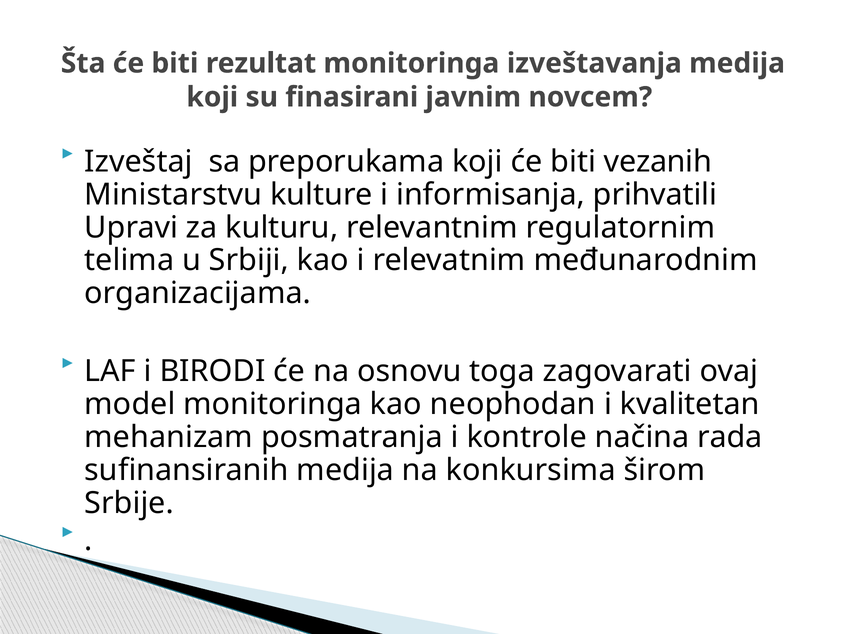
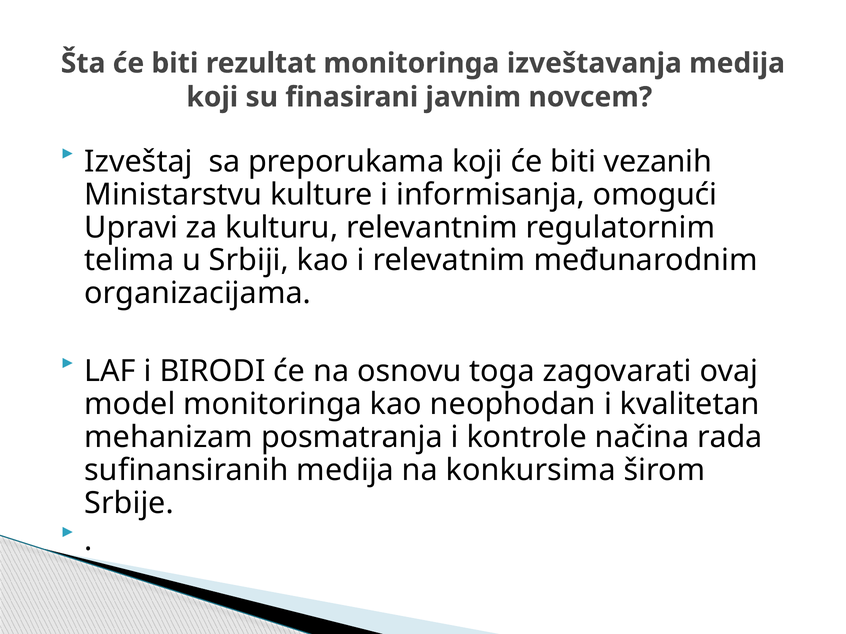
prihvatili: prihvatili -> omogući
